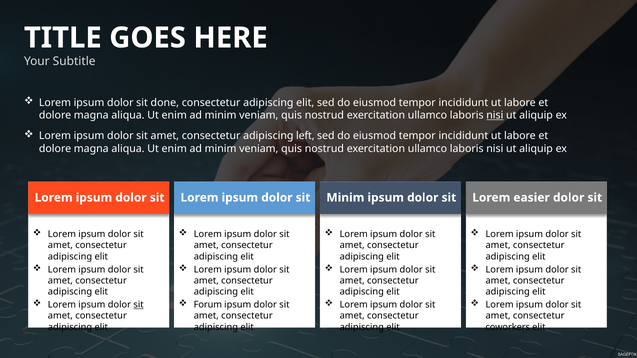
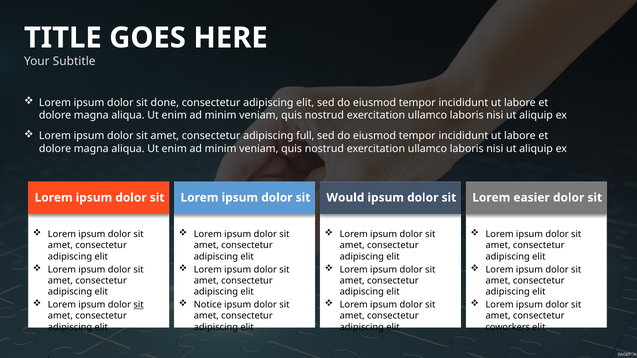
nisi at (495, 115) underline: present -> none
left: left -> full
Minim at (345, 198): Minim -> Would
Forum: Forum -> Notice
